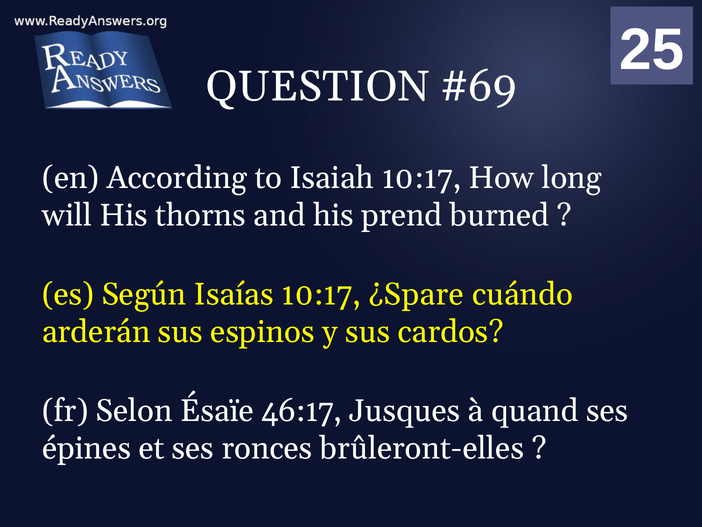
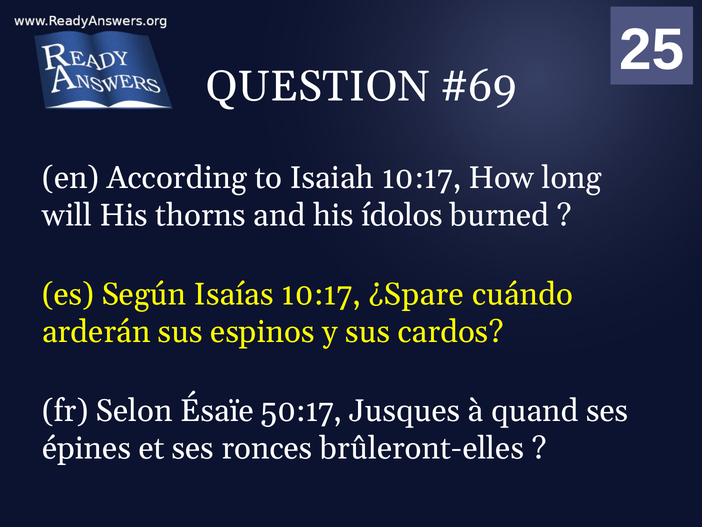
prend: prend -> ídolos
46:17: 46:17 -> 50:17
